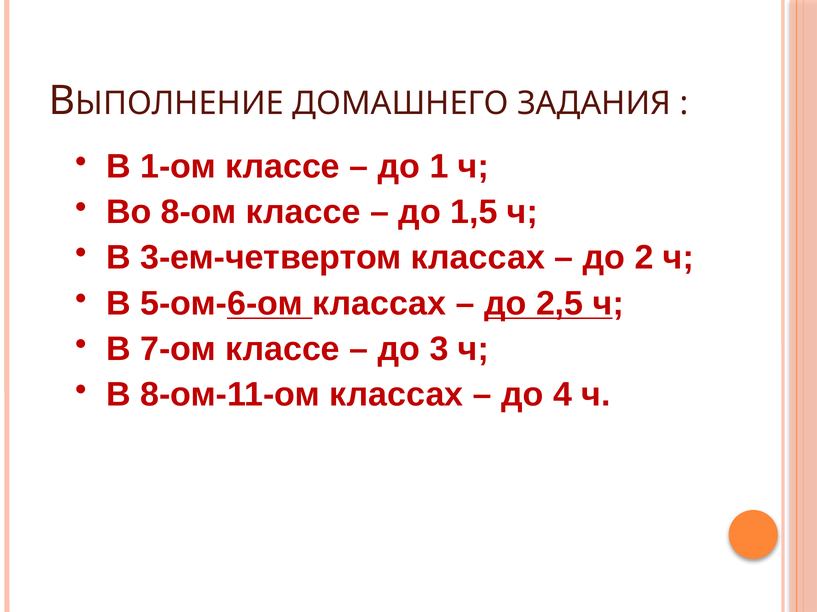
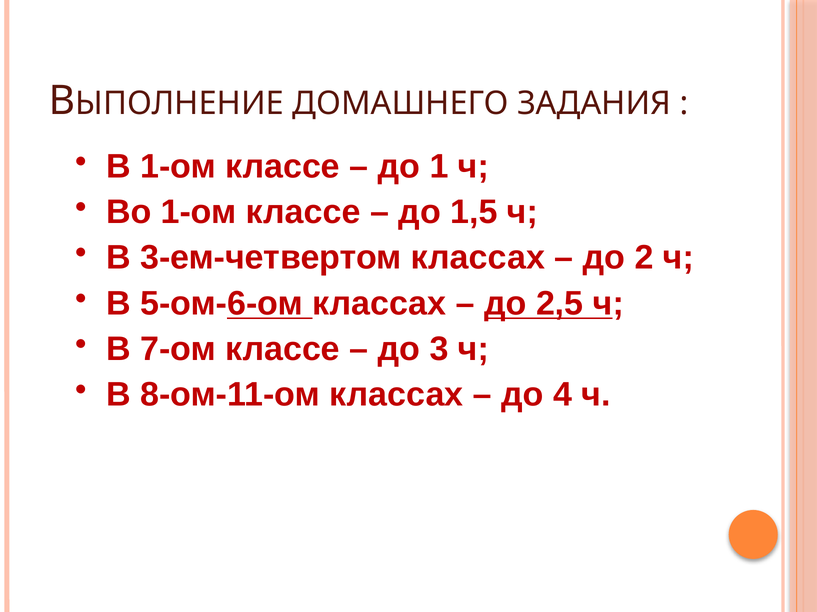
Во 8-ом: 8-ом -> 1-ом
